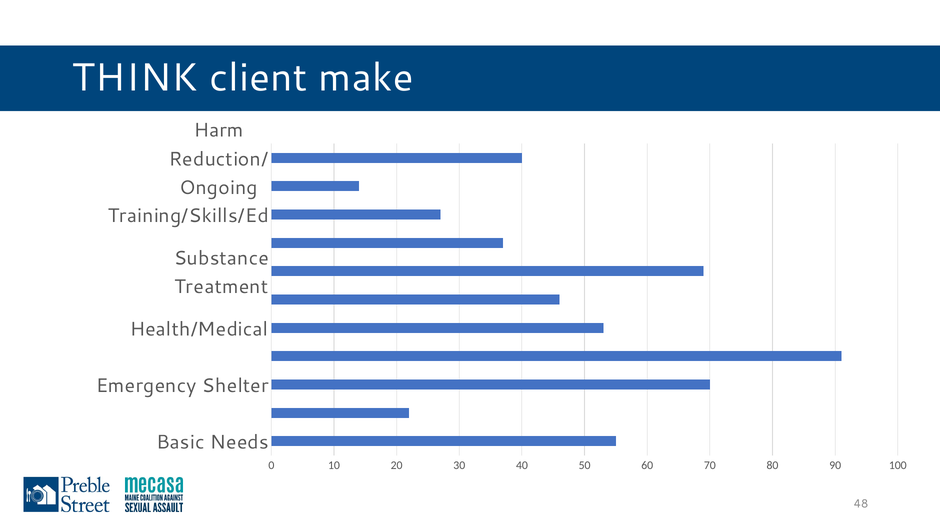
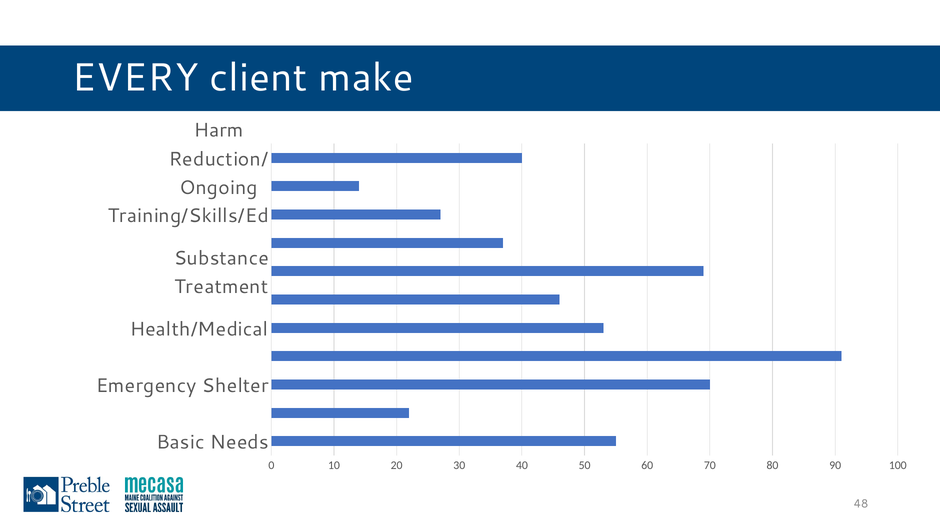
THINK: THINK -> EVERY
